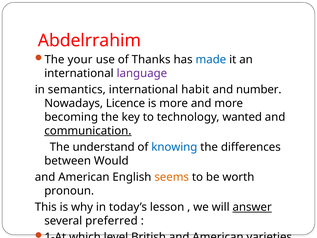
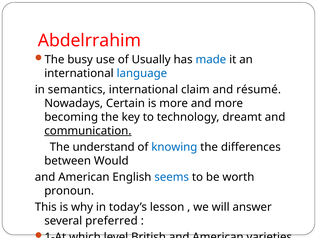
your: your -> busy
Thanks: Thanks -> Usually
language colour: purple -> blue
habit: habit -> claim
number: number -> résumé
Licence: Licence -> Certain
wanted: wanted -> dreamt
seems colour: orange -> blue
answer underline: present -> none
